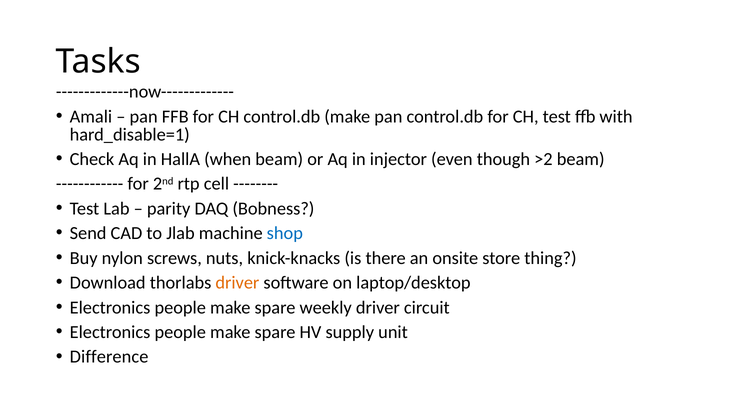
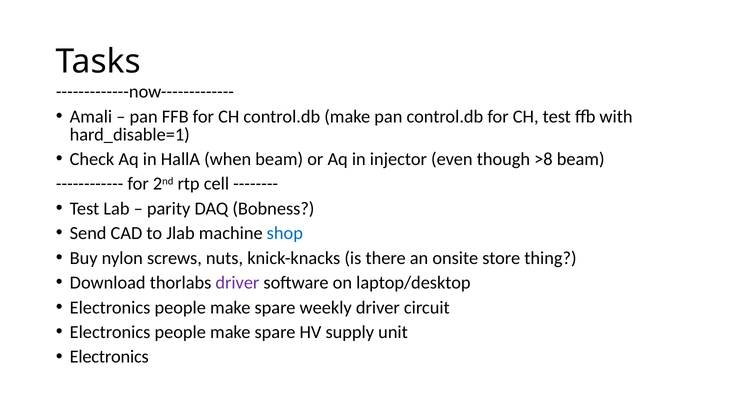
>2: >2 -> >8
driver at (237, 283) colour: orange -> purple
Difference at (109, 357): Difference -> Electronics
